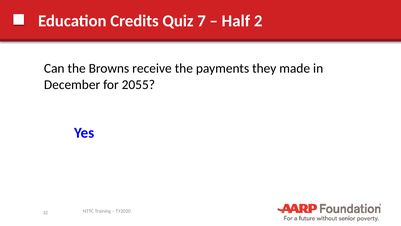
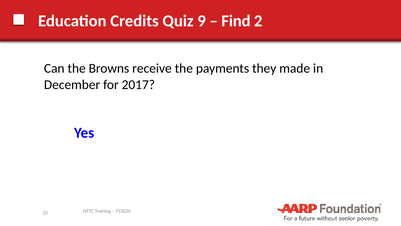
7: 7 -> 9
Half: Half -> Find
2055: 2055 -> 2017
